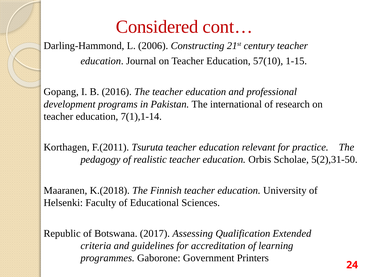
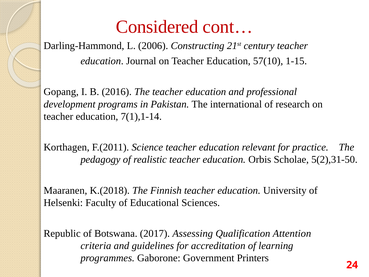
Tsuruta: Tsuruta -> Science
Extended: Extended -> Attention
